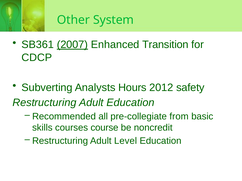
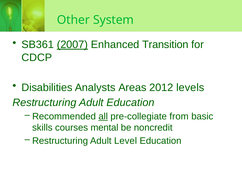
Subverting: Subverting -> Disabilities
Hours: Hours -> Areas
safety: safety -> levels
all underline: none -> present
course: course -> mental
